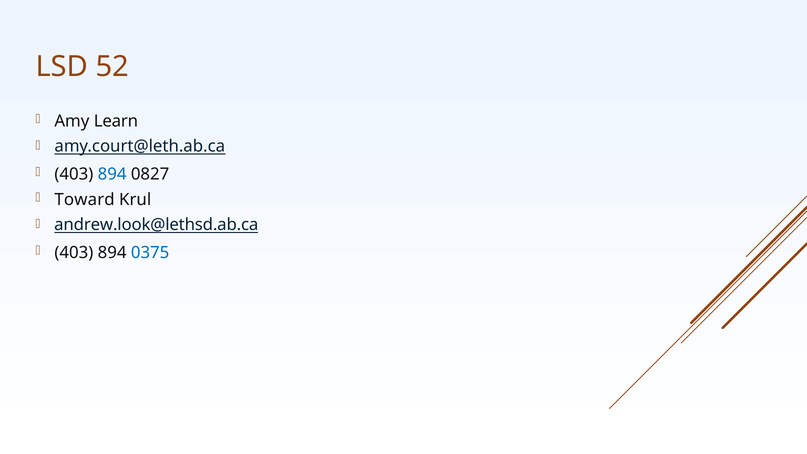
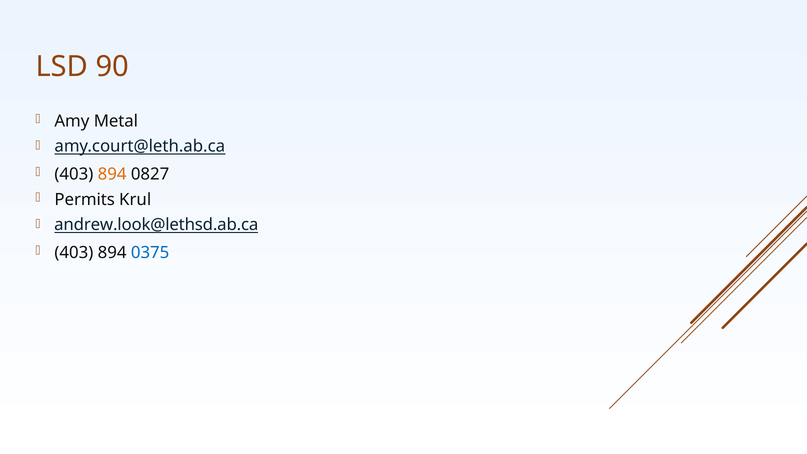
52: 52 -> 90
Learn: Learn -> Metal
894 at (112, 174) colour: blue -> orange
Toward: Toward -> Permits
